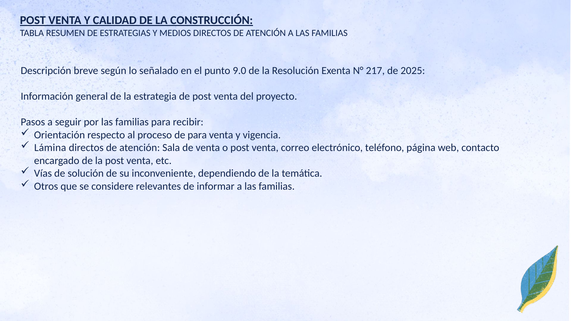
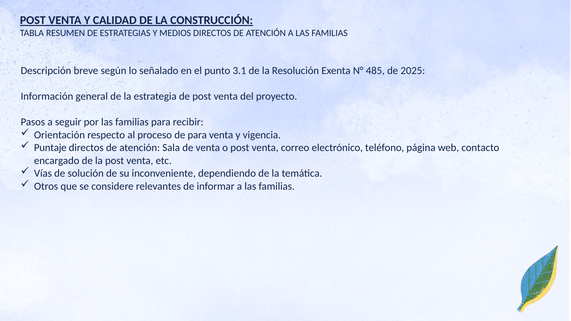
9.0: 9.0 -> 3.1
217: 217 -> 485
Lámina: Lámina -> Puntaje
